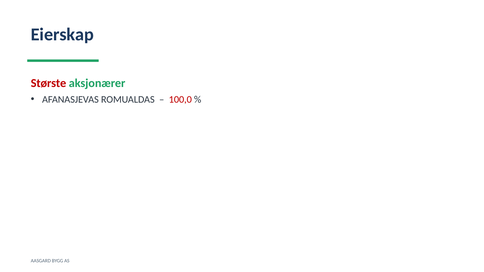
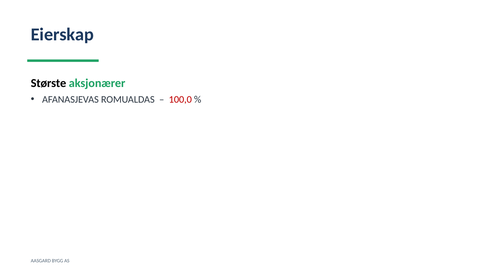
Største colour: red -> black
